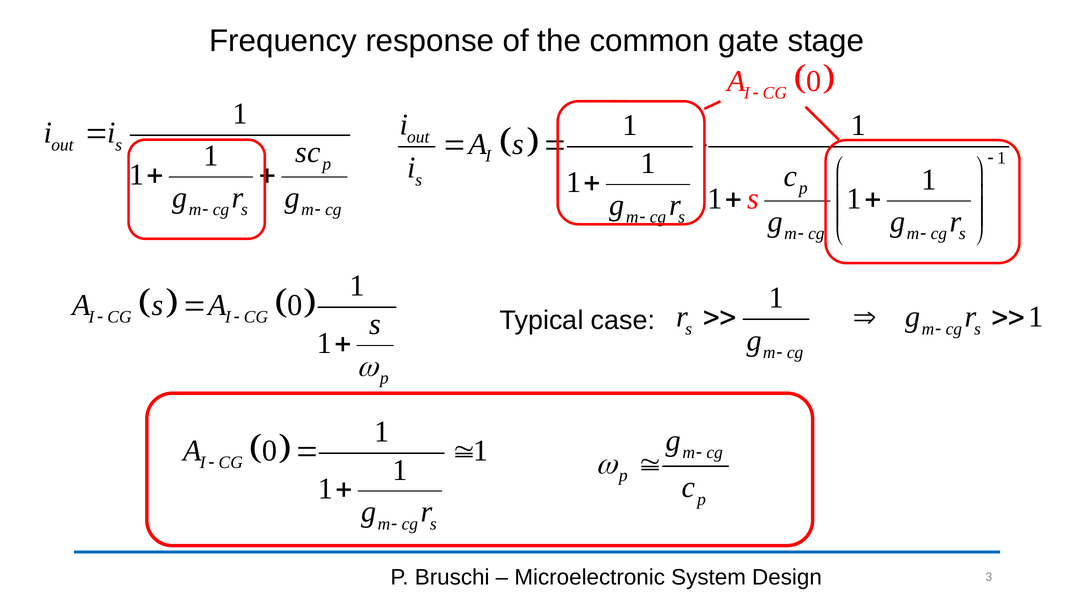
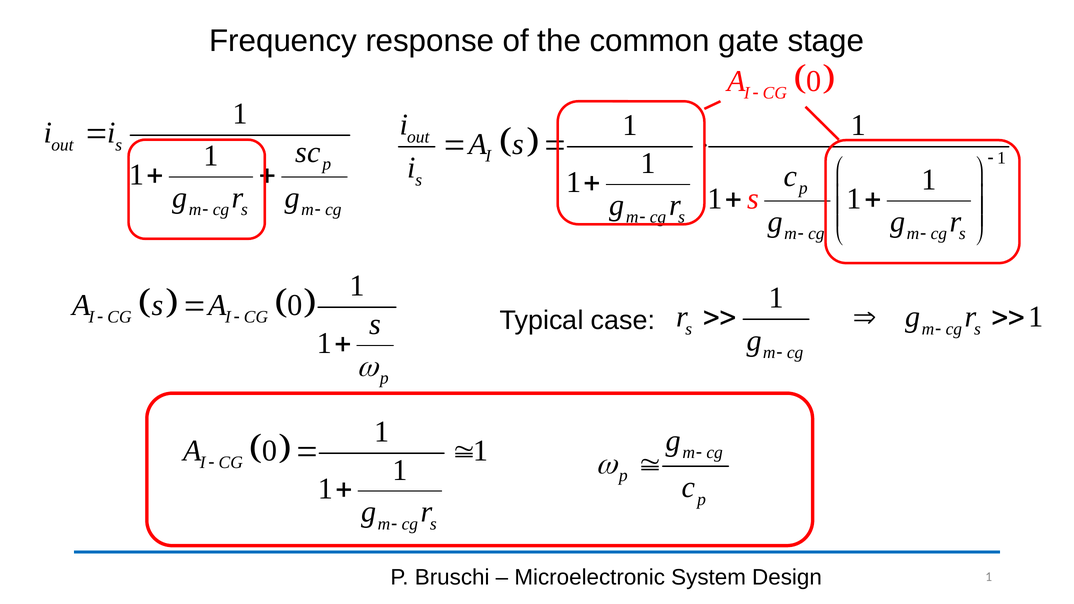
Design 3: 3 -> 1
